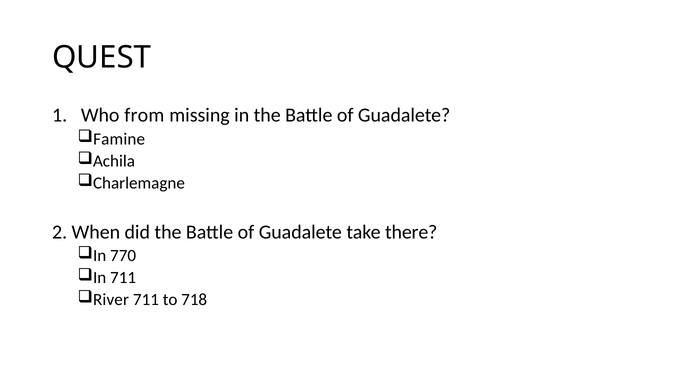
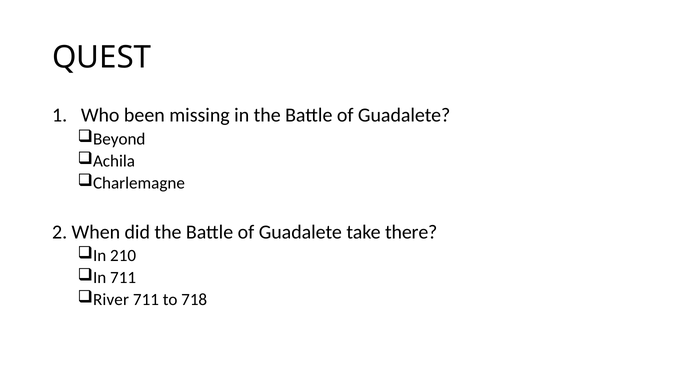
from: from -> been
Famine: Famine -> Beyond
770: 770 -> 210
